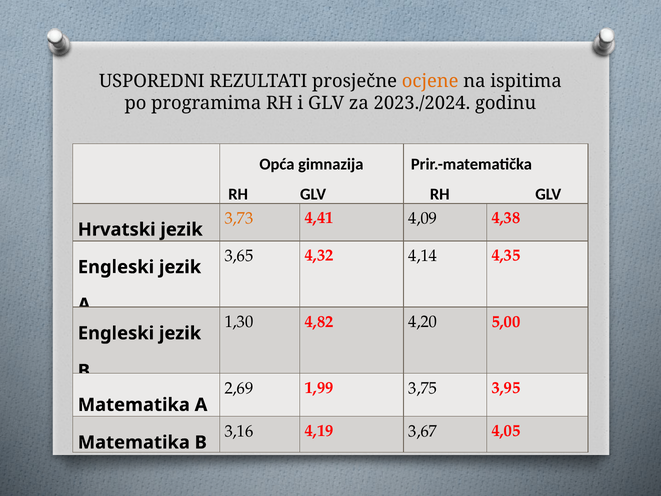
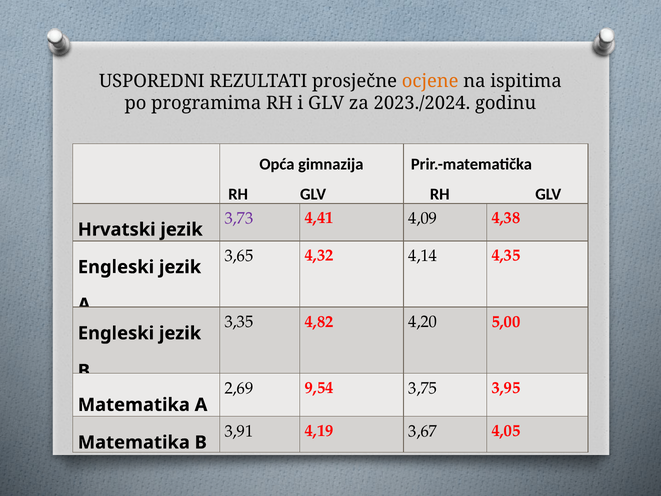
3,73 colour: orange -> purple
1,30: 1,30 -> 3,35
1,99: 1,99 -> 9,54
3,16: 3,16 -> 3,91
